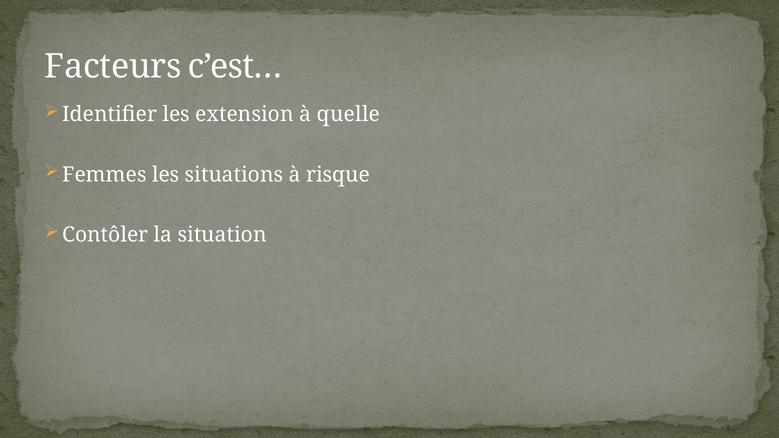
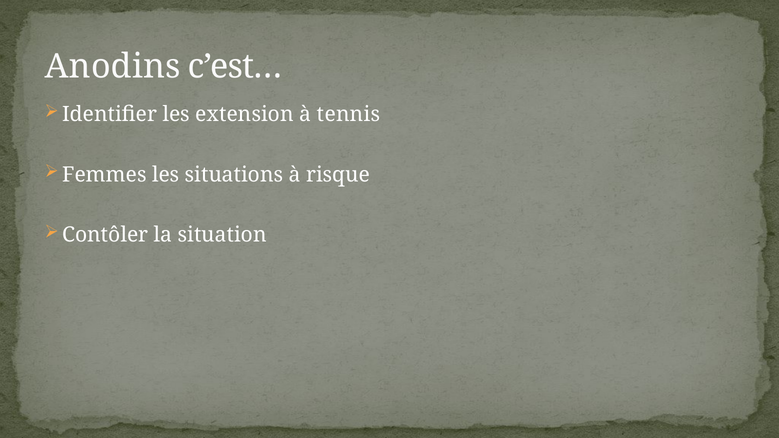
Facteurs: Facteurs -> Anodins
quelle: quelle -> tennis
